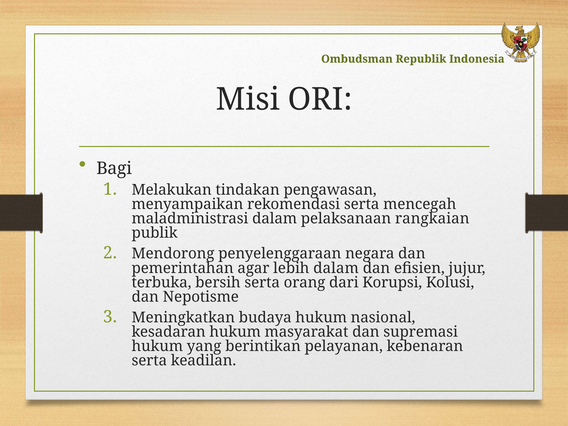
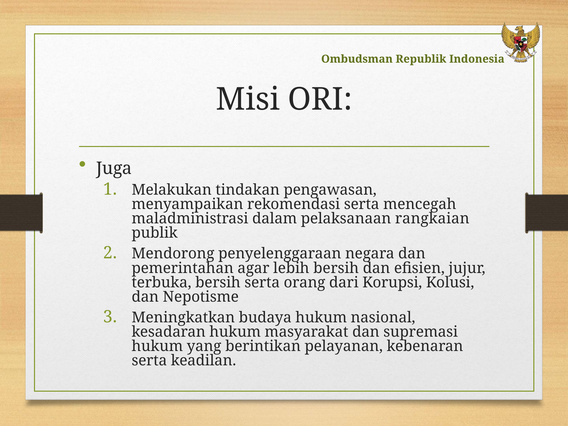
Bagi: Bagi -> Juga
lebih dalam: dalam -> bersih
